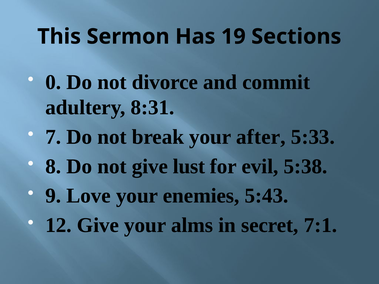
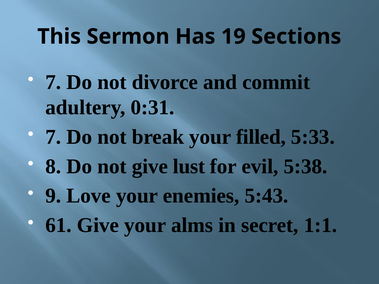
0 at (53, 82): 0 -> 7
8:31: 8:31 -> 0:31
after: after -> filled
12: 12 -> 61
7:1: 7:1 -> 1:1
